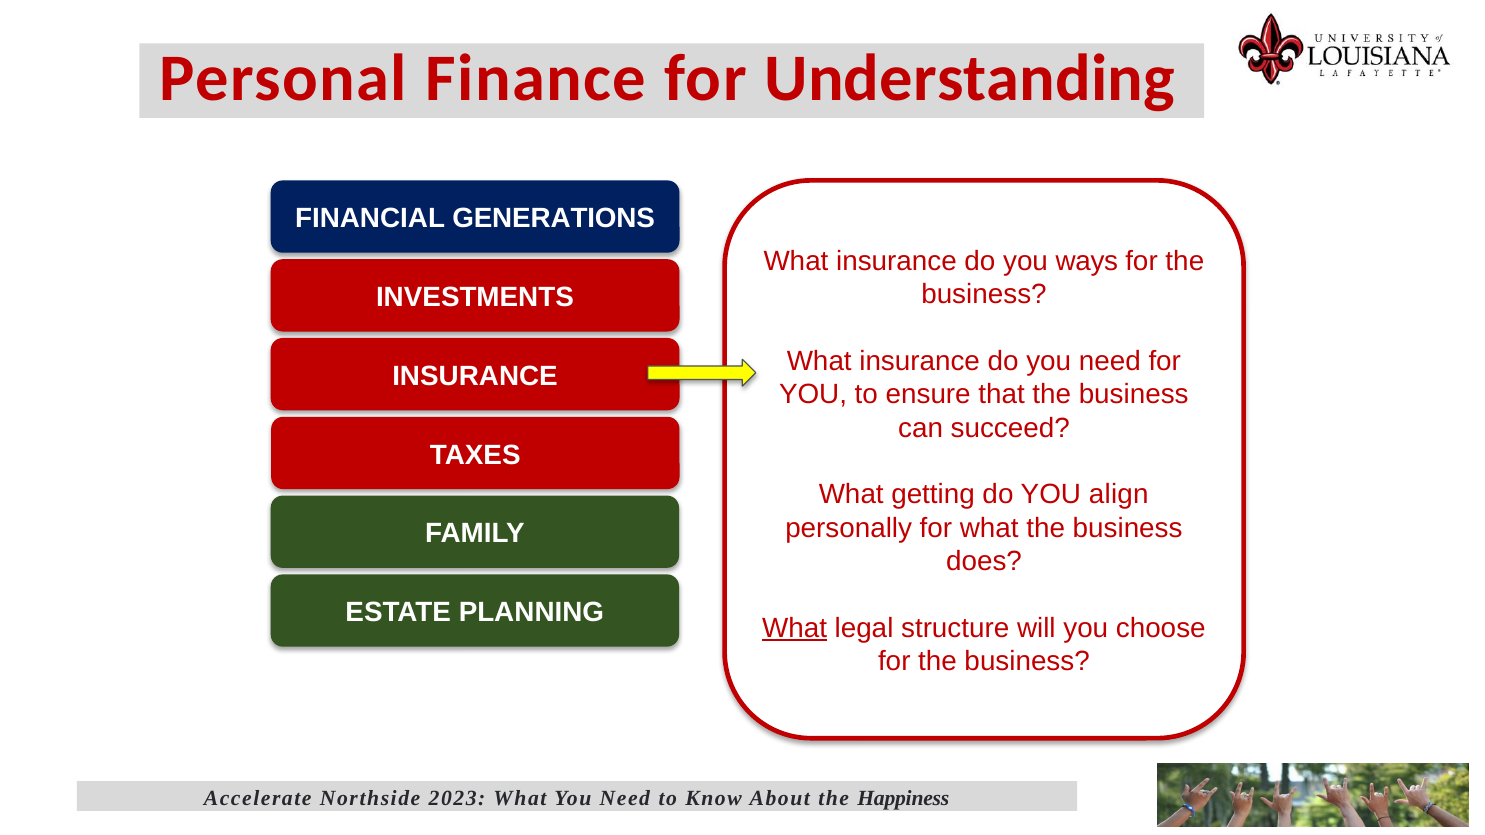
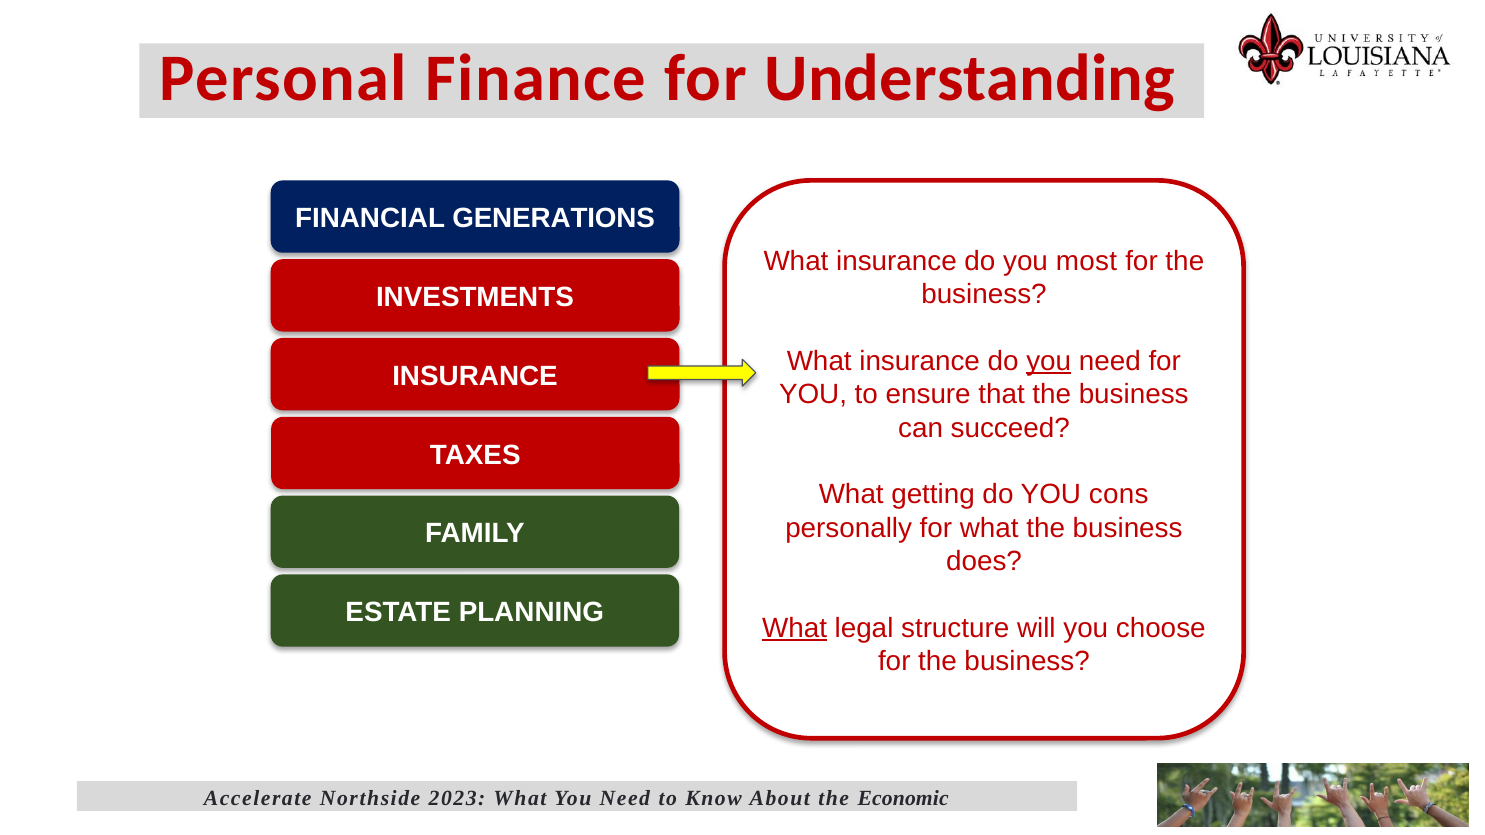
ways: ways -> most
you at (1049, 361) underline: none -> present
align: align -> cons
Happiness: Happiness -> Economic
